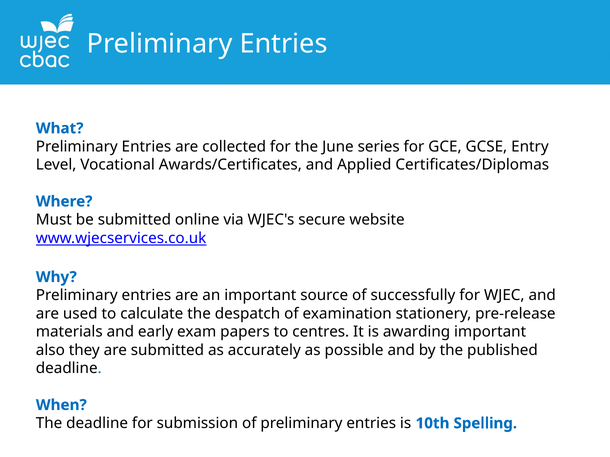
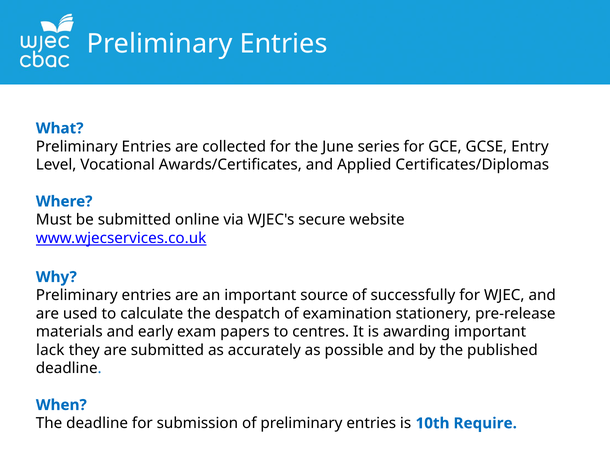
also: also -> lack
Spelling: Spelling -> Require
